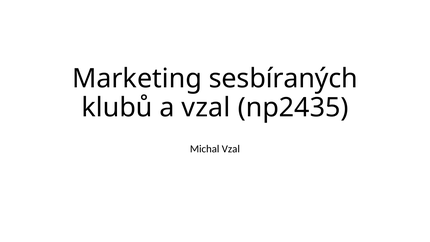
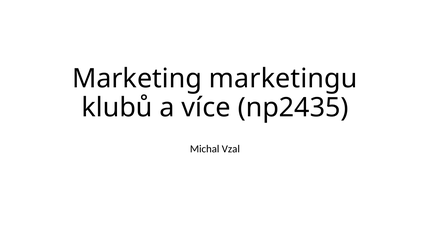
sesbíraných: sesbíraných -> marketingu
a vzal: vzal -> více
